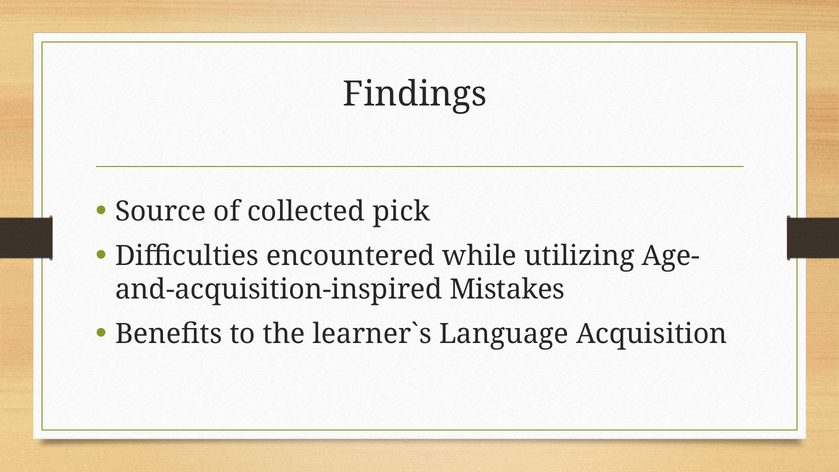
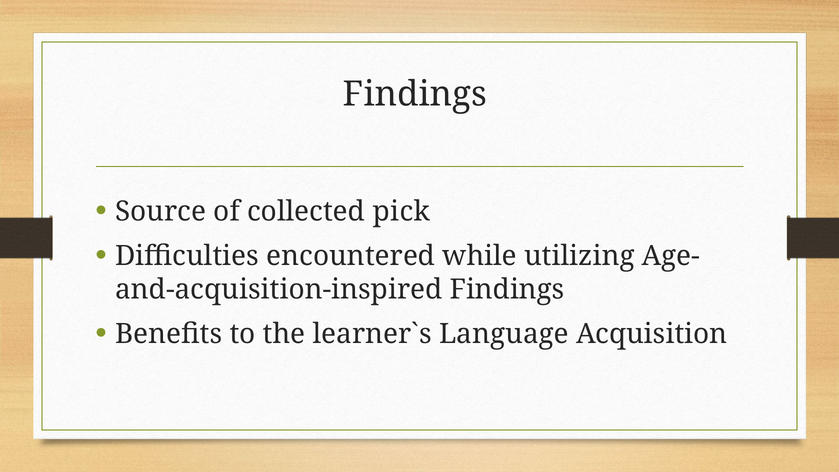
Mistakes at (507, 290): Mistakes -> Findings
